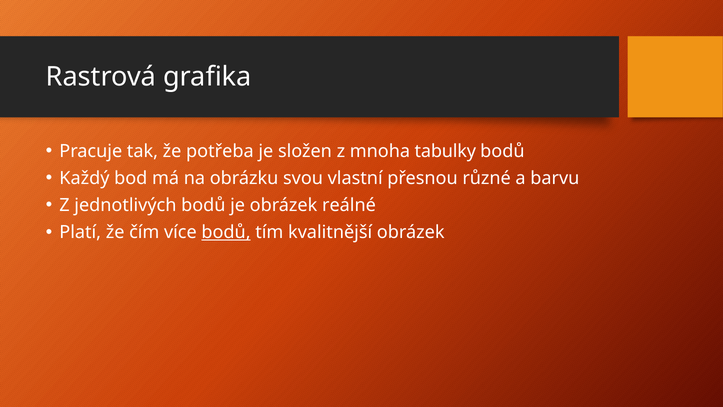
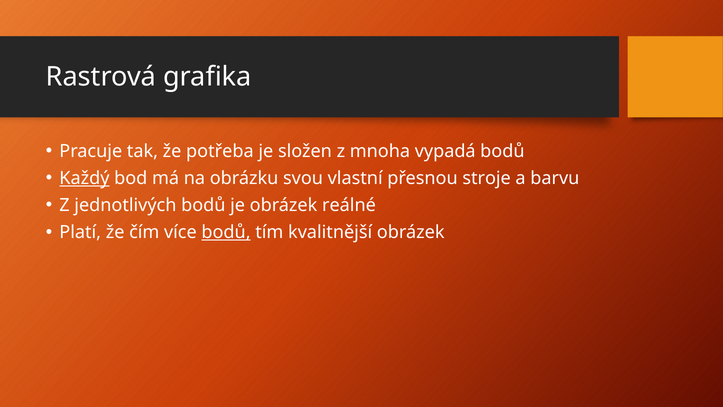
tabulky: tabulky -> vypadá
Každý underline: none -> present
různé: různé -> stroje
